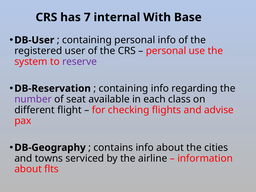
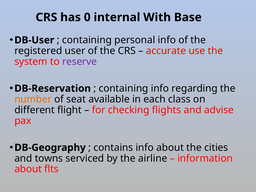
7: 7 -> 0
personal at (166, 51): personal -> accurate
number colour: purple -> orange
